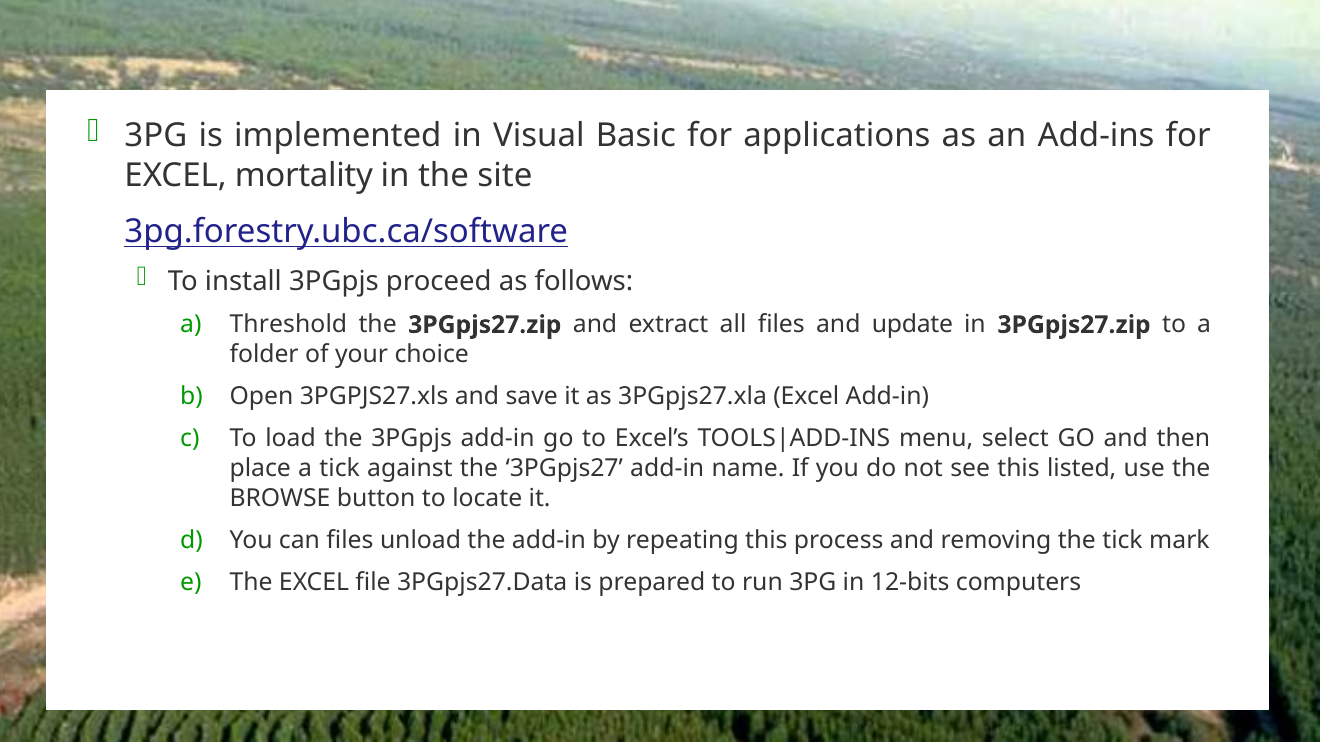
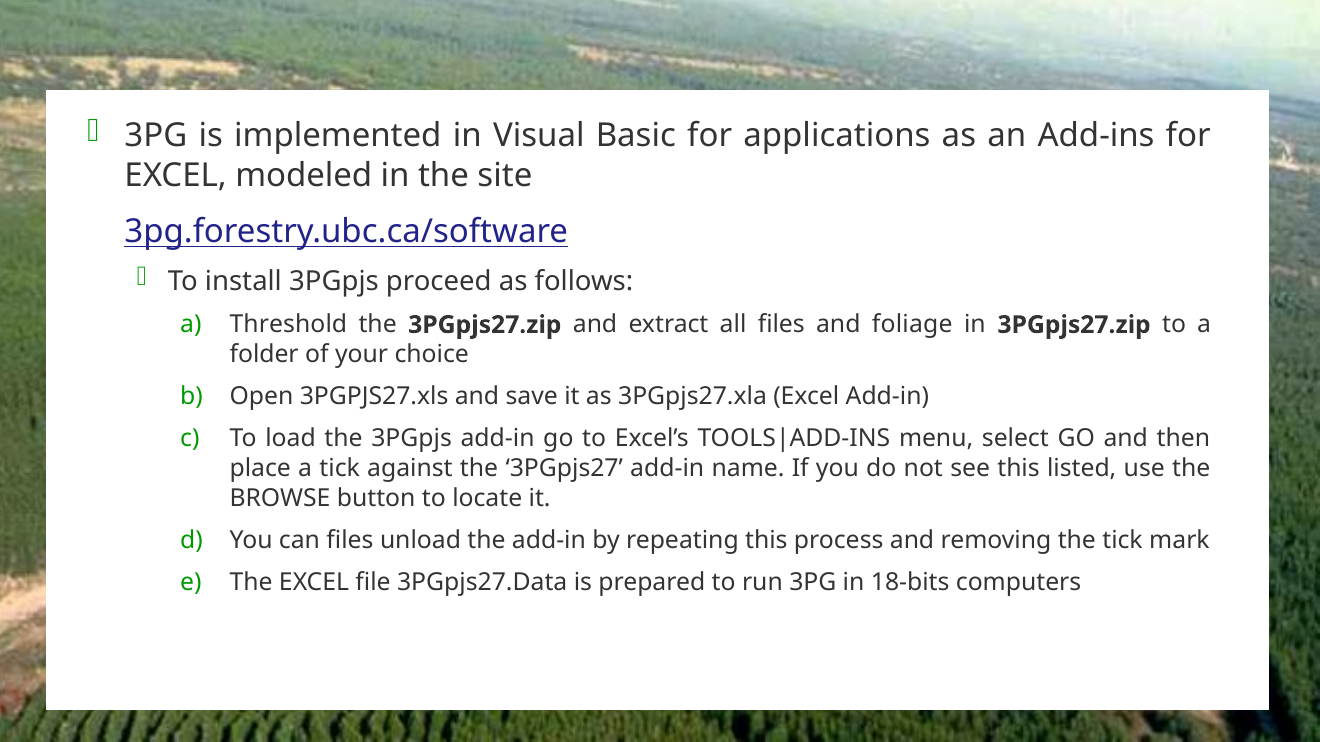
mortality: mortality -> modeled
update: update -> foliage
12-bits: 12-bits -> 18-bits
